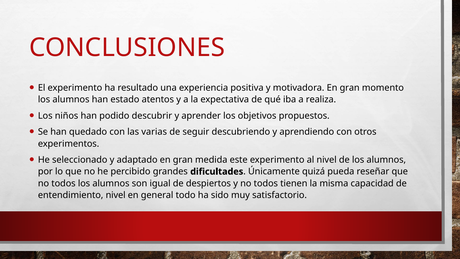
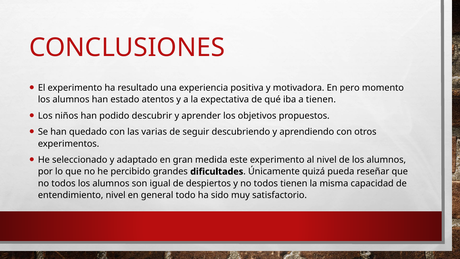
motivadora En gran: gran -> pero
a realiza: realiza -> tienen
